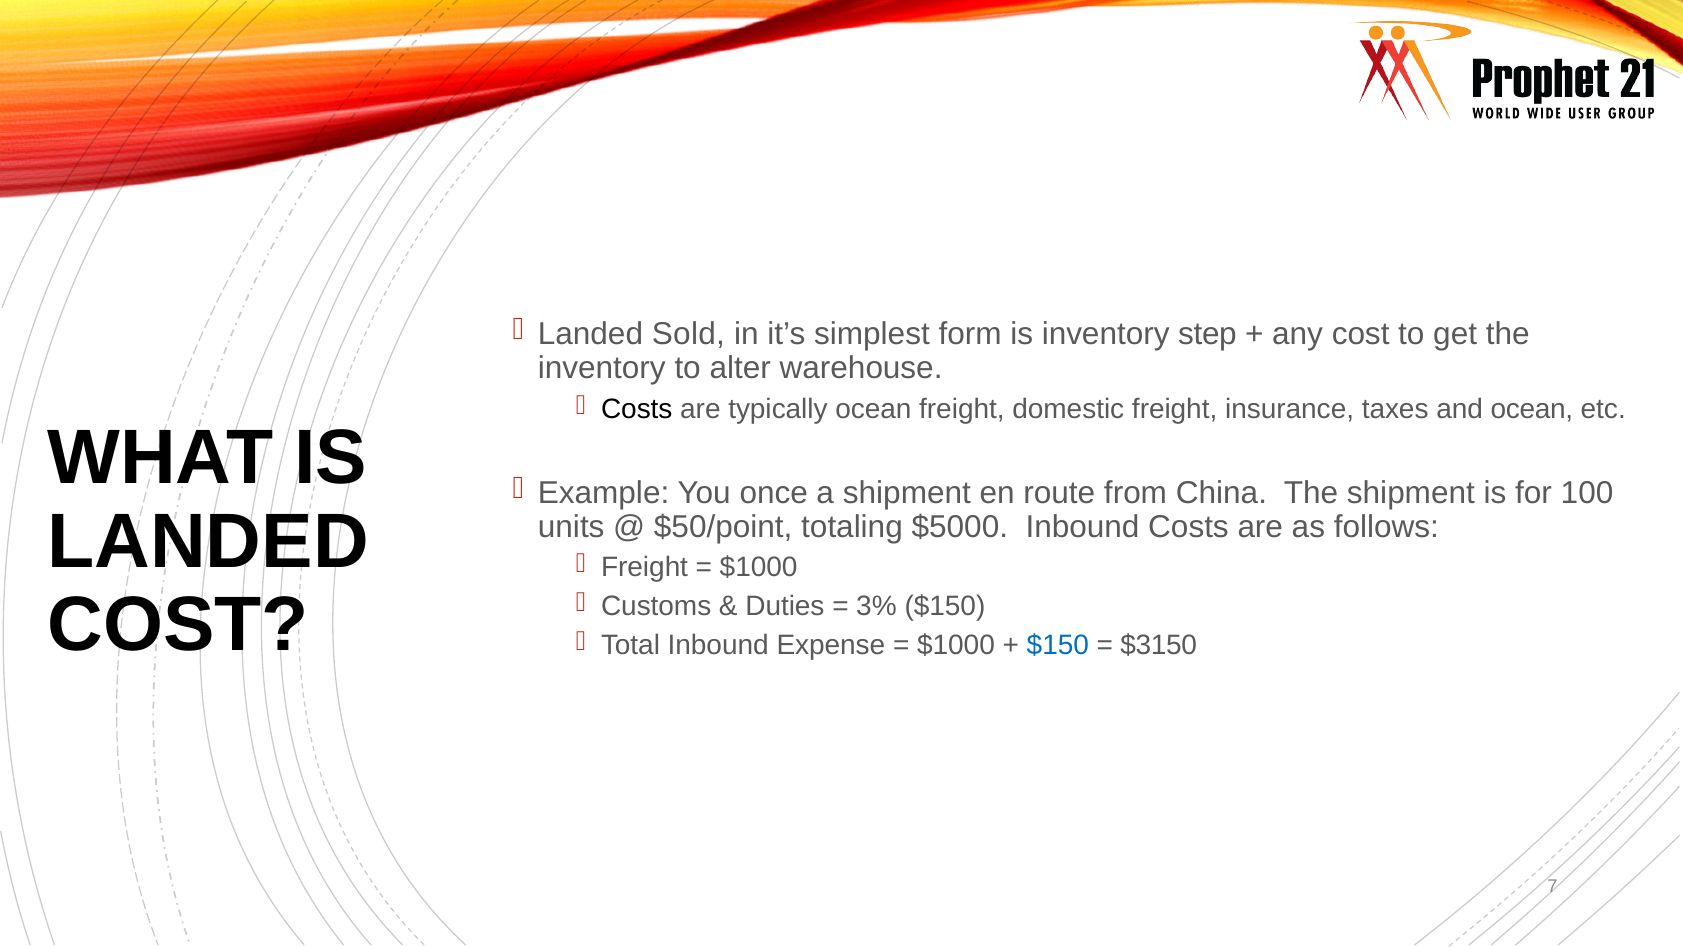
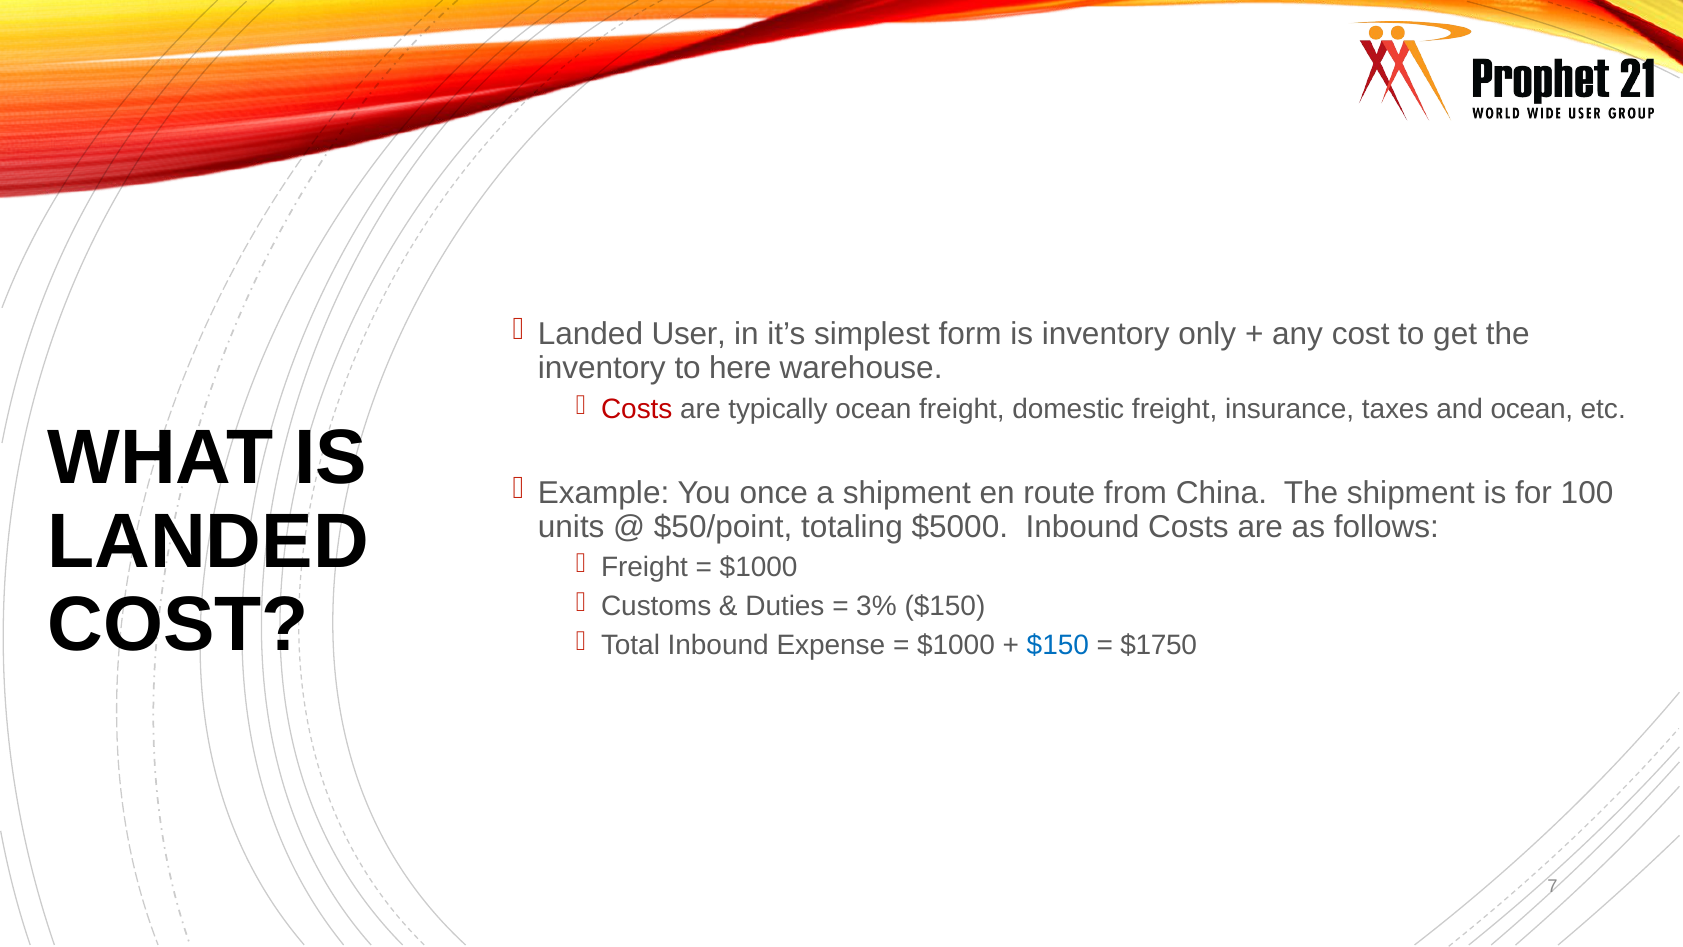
Sold: Sold -> User
step: step -> only
alter: alter -> here
Costs at (637, 409) colour: black -> red
$3150: $3150 -> $1750
